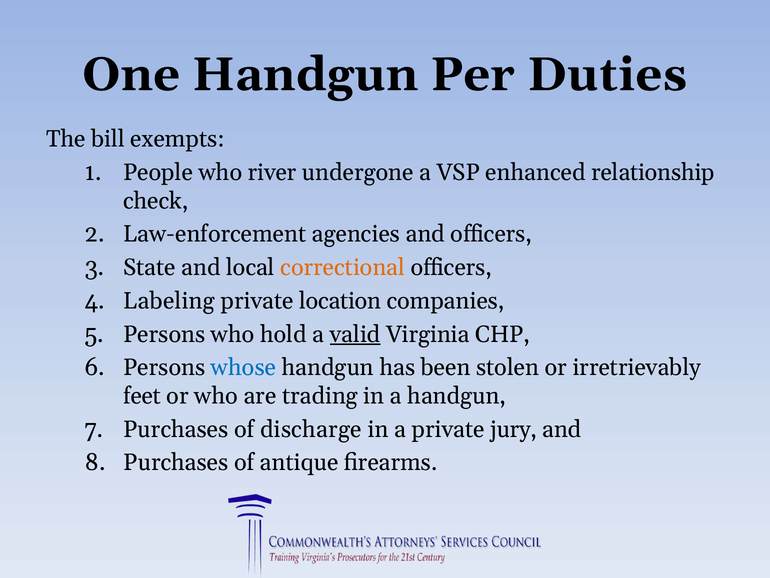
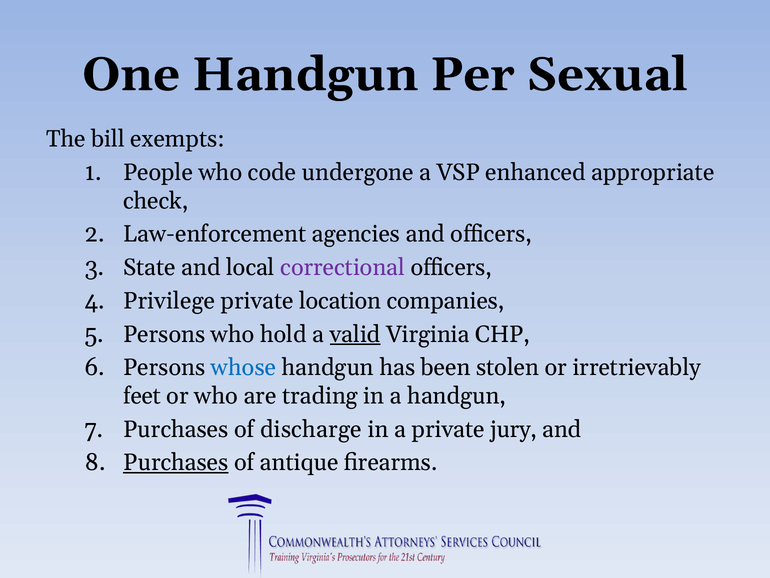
Duties: Duties -> Sexual
river: river -> code
relationship: relationship -> appropriate
correctional colour: orange -> purple
Labeling: Labeling -> Privilege
Purchases at (176, 462) underline: none -> present
